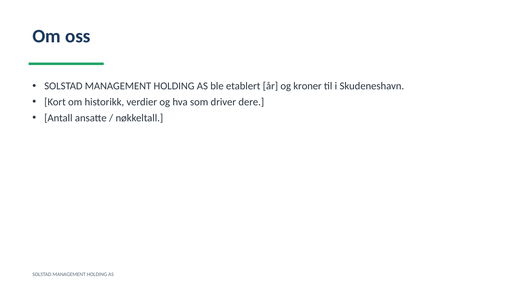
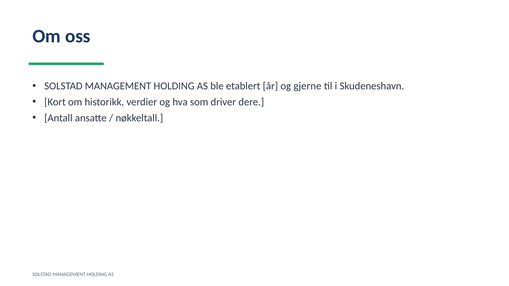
kroner: kroner -> gjerne
